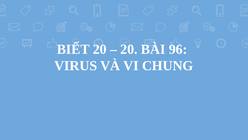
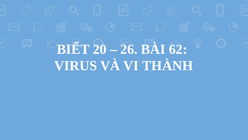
20 at (129, 49): 20 -> 26
96: 96 -> 62
CHUNG: CHUNG -> THÀNH
